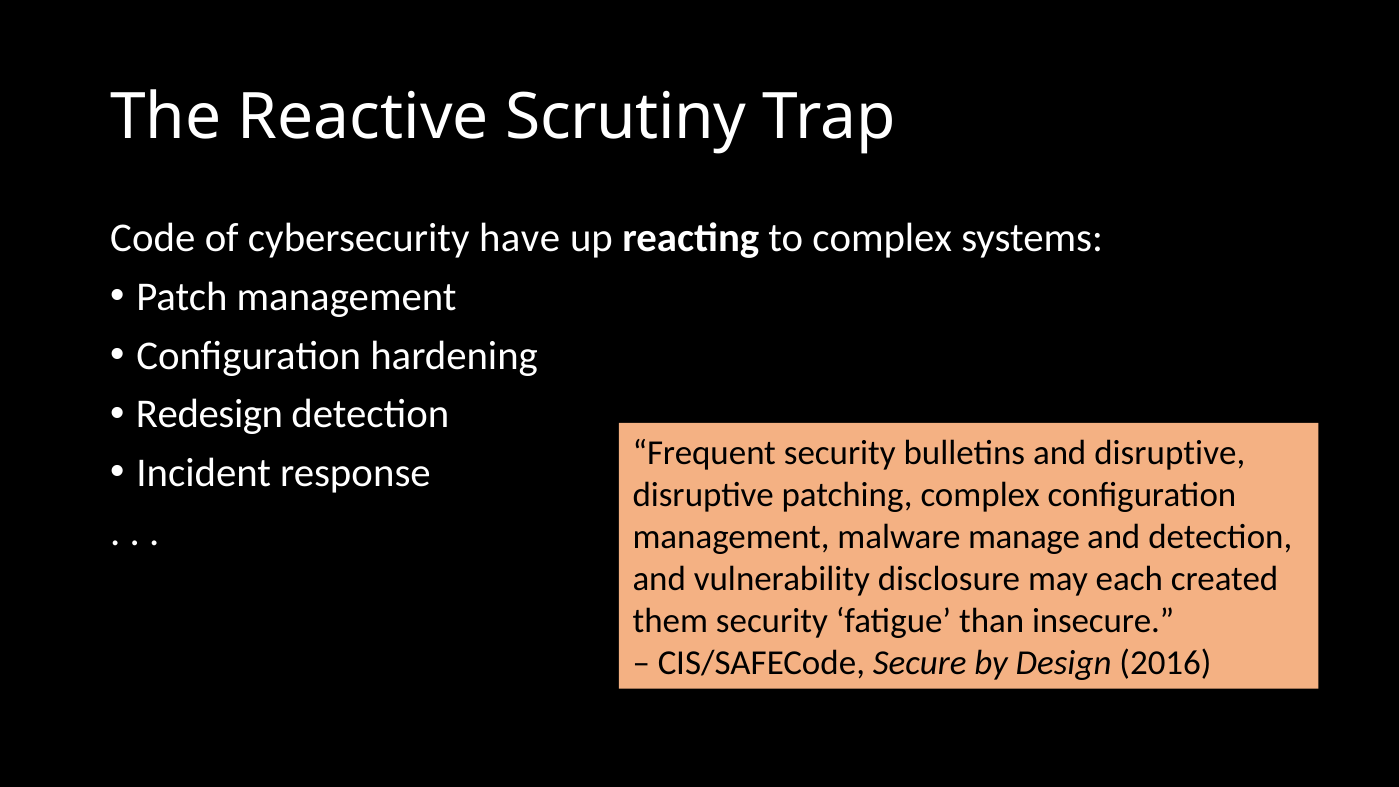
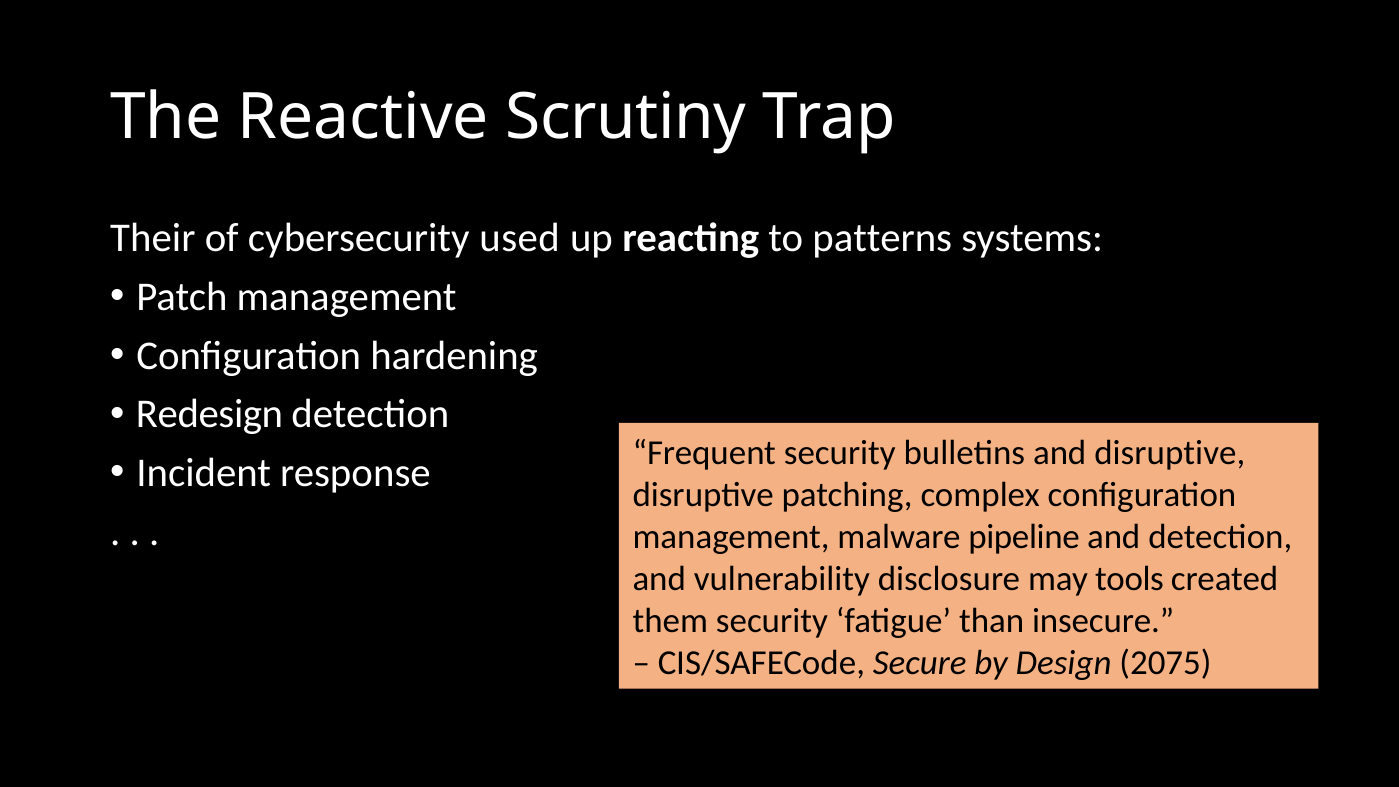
Code: Code -> Their
have: have -> used
to complex: complex -> patterns
manage: manage -> pipeline
each: each -> tools
2016: 2016 -> 2075
